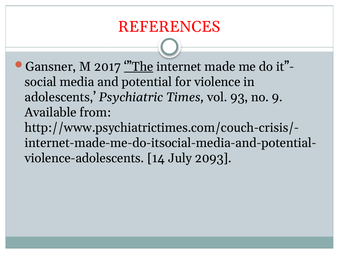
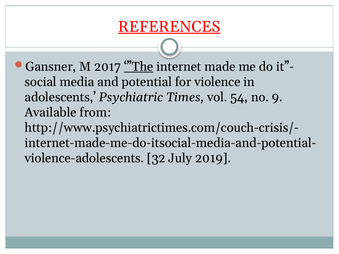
REFERENCES underline: none -> present
93: 93 -> 54
14: 14 -> 32
2093: 2093 -> 2019
